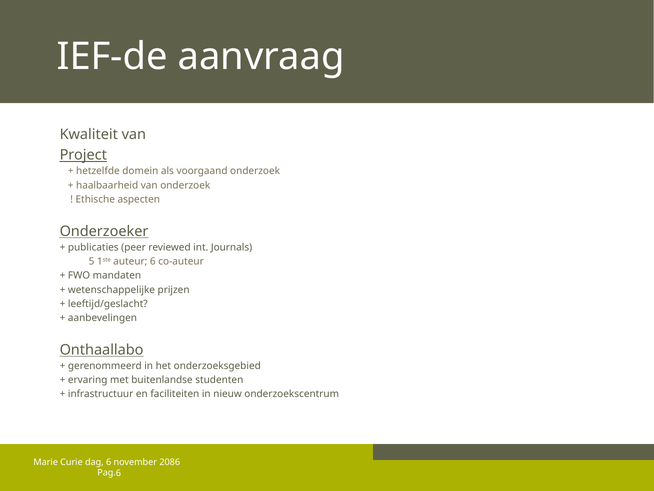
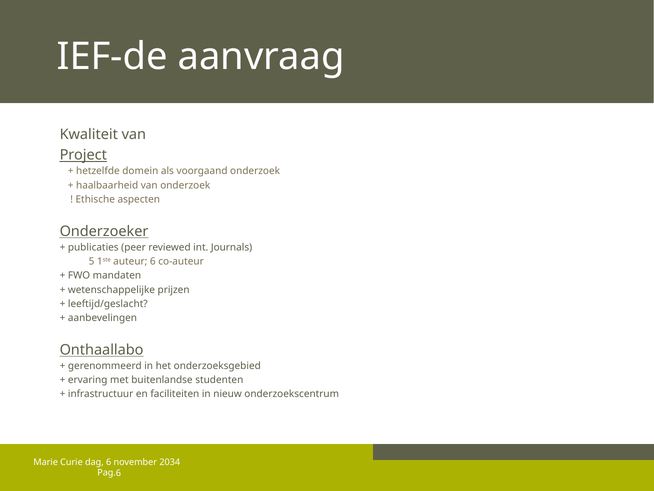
2086: 2086 -> 2034
